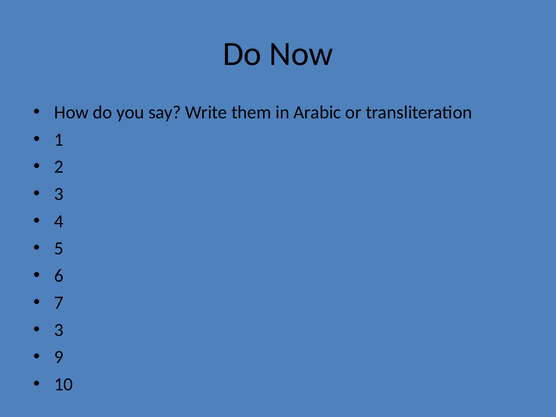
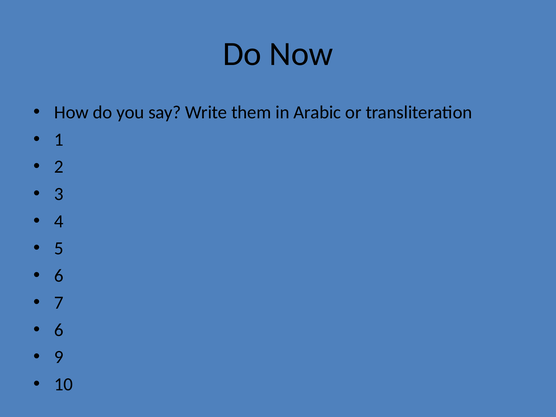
3 at (59, 330): 3 -> 6
